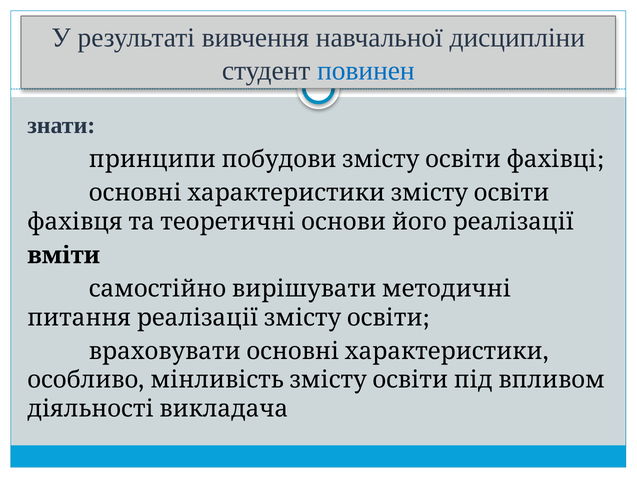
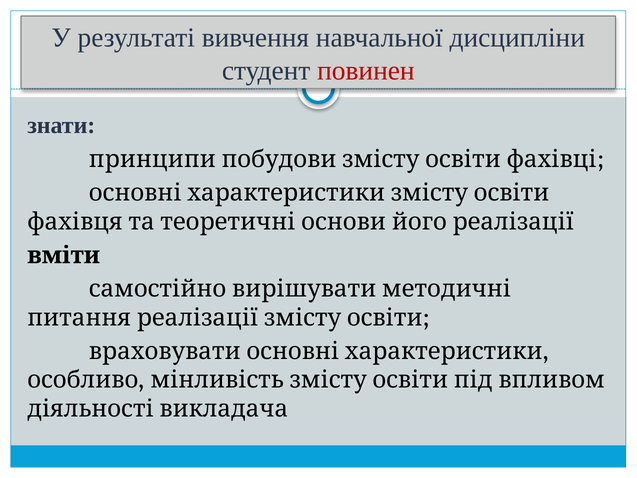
повинен colour: blue -> red
